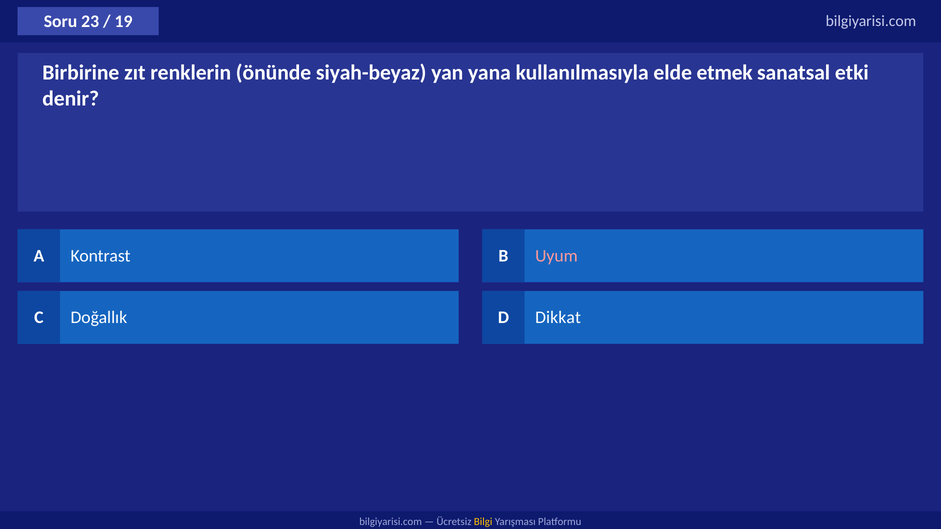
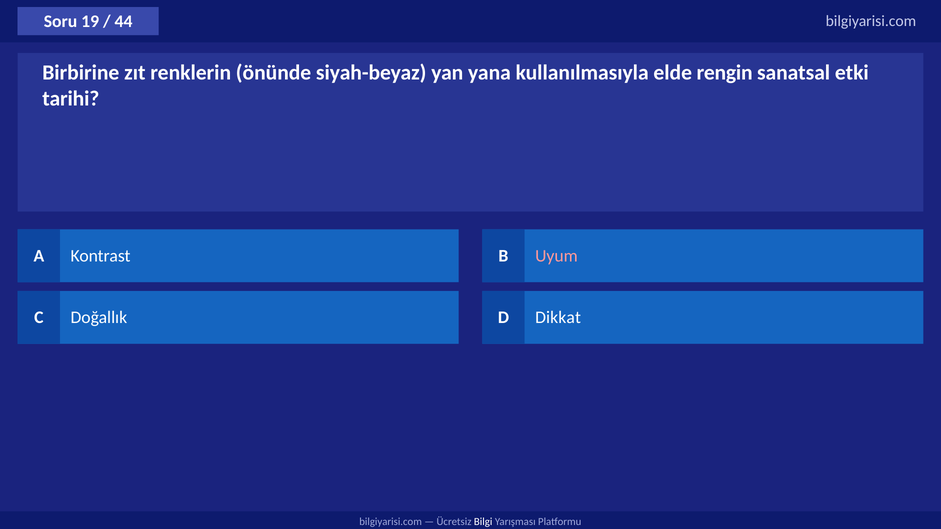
23: 23 -> 19
19: 19 -> 44
etmek: etmek -> rengin
denir: denir -> tarihi
Bilgi colour: yellow -> white
